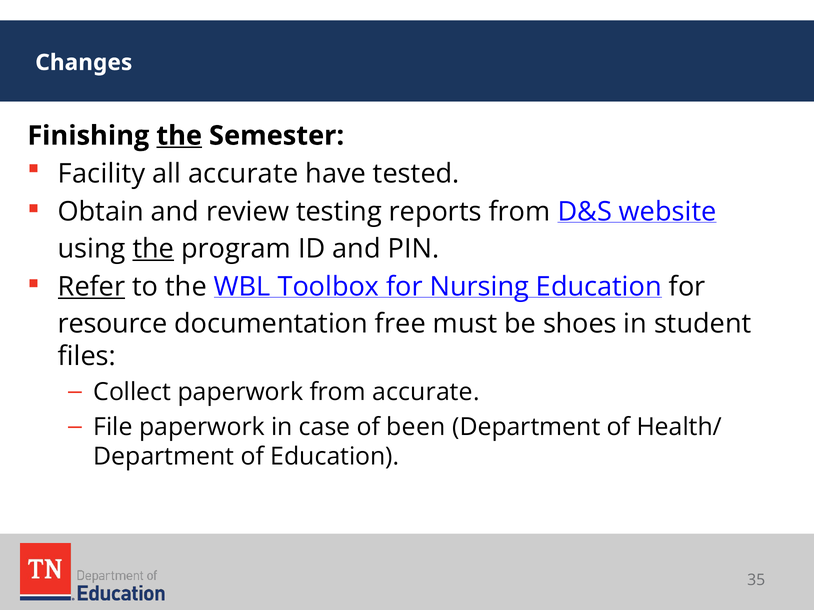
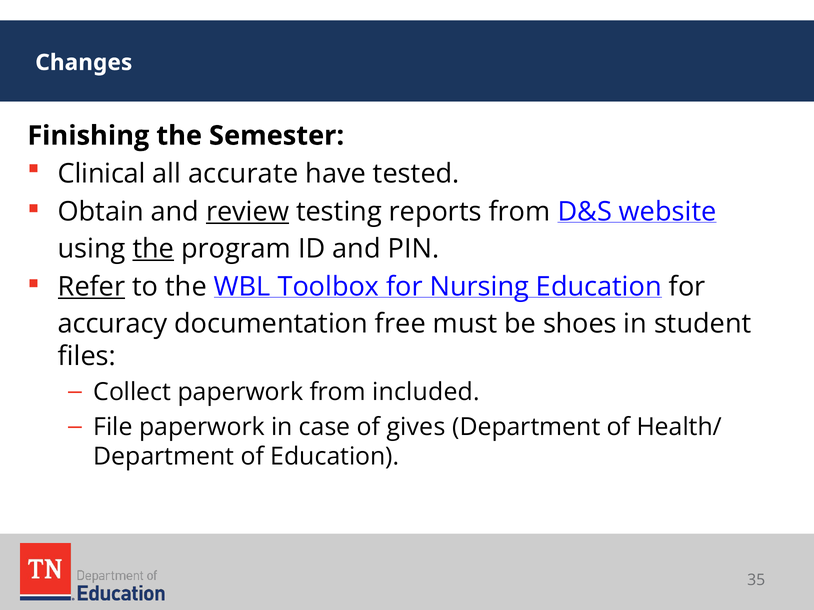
the at (179, 136) underline: present -> none
Facility: Facility -> Clinical
review underline: none -> present
resource: resource -> accuracy
from accurate: accurate -> included
been: been -> gives
